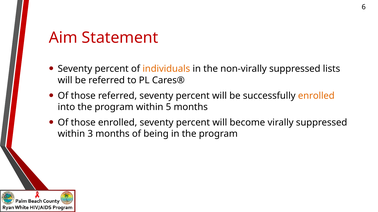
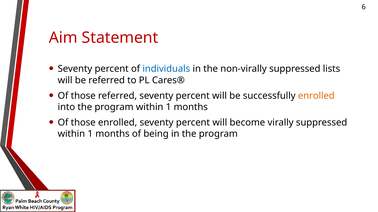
individuals colour: orange -> blue
program within 5: 5 -> 1
3 at (90, 134): 3 -> 1
